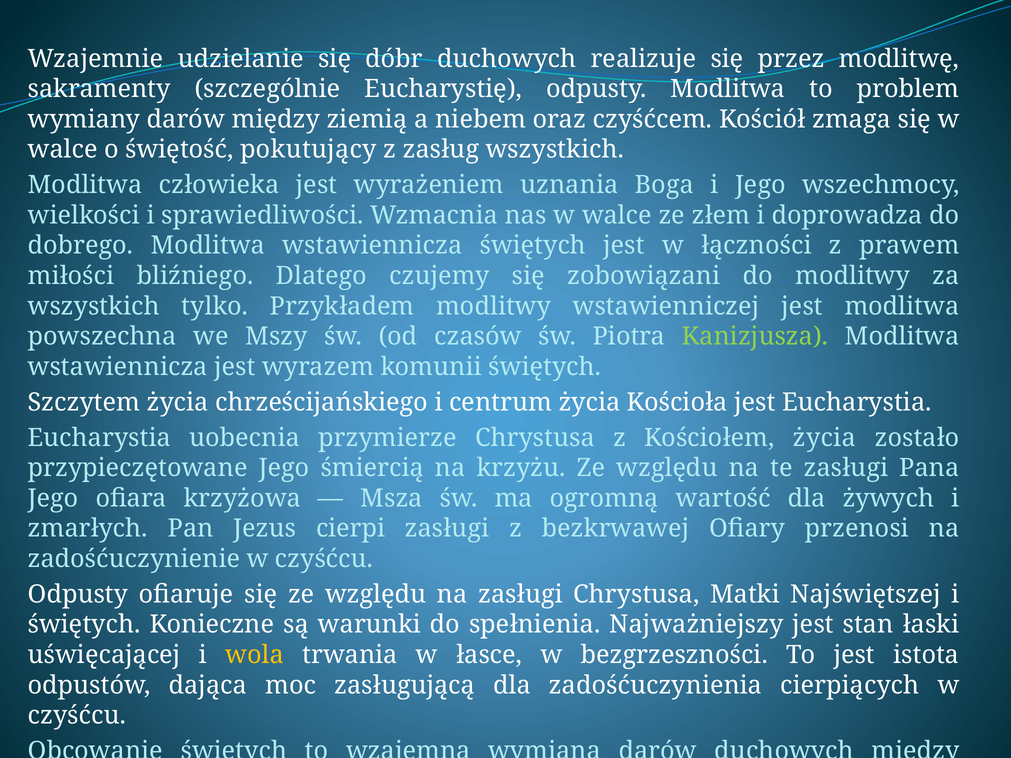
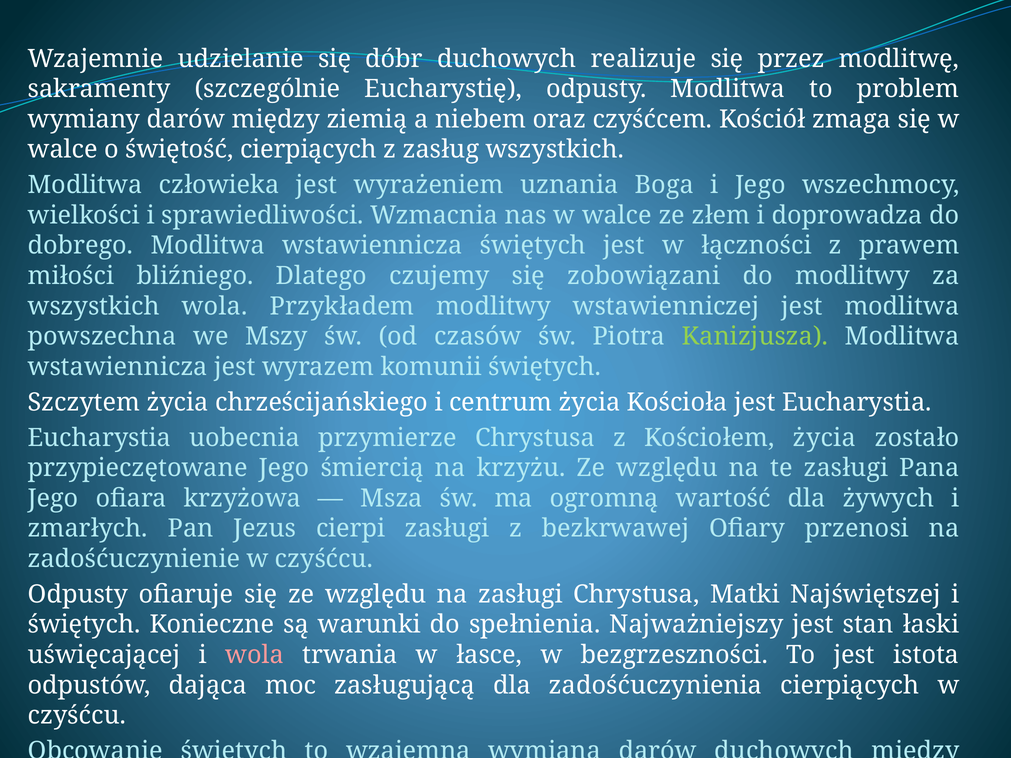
świętość pokutujący: pokutujący -> cierpiących
wszystkich tylko: tylko -> wola
wola at (255, 655) colour: yellow -> pink
